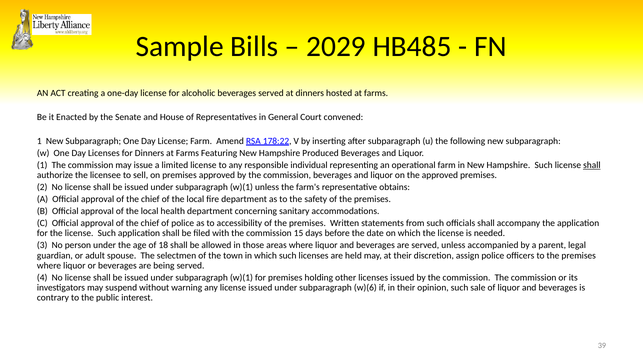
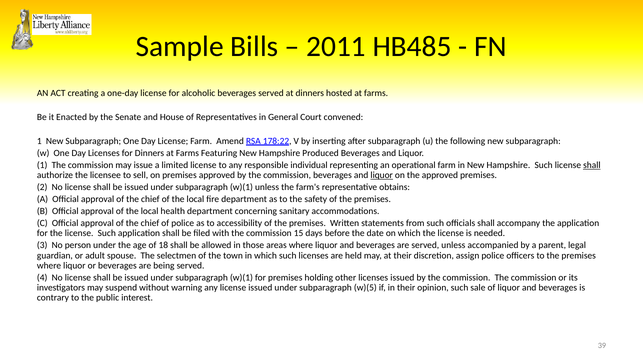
2029: 2029 -> 2011
liquor at (382, 175) underline: none -> present
w)(6: w)(6 -> w)(5
